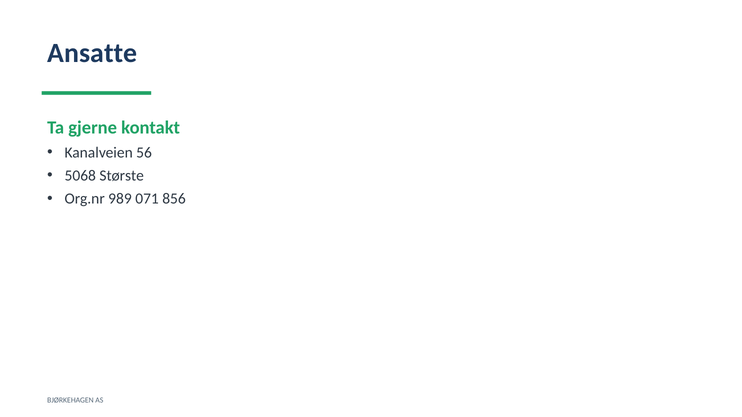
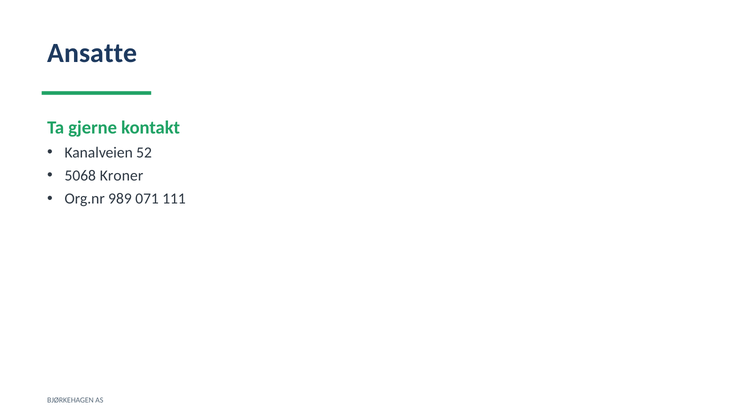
56: 56 -> 52
Største: Største -> Kroner
856: 856 -> 111
